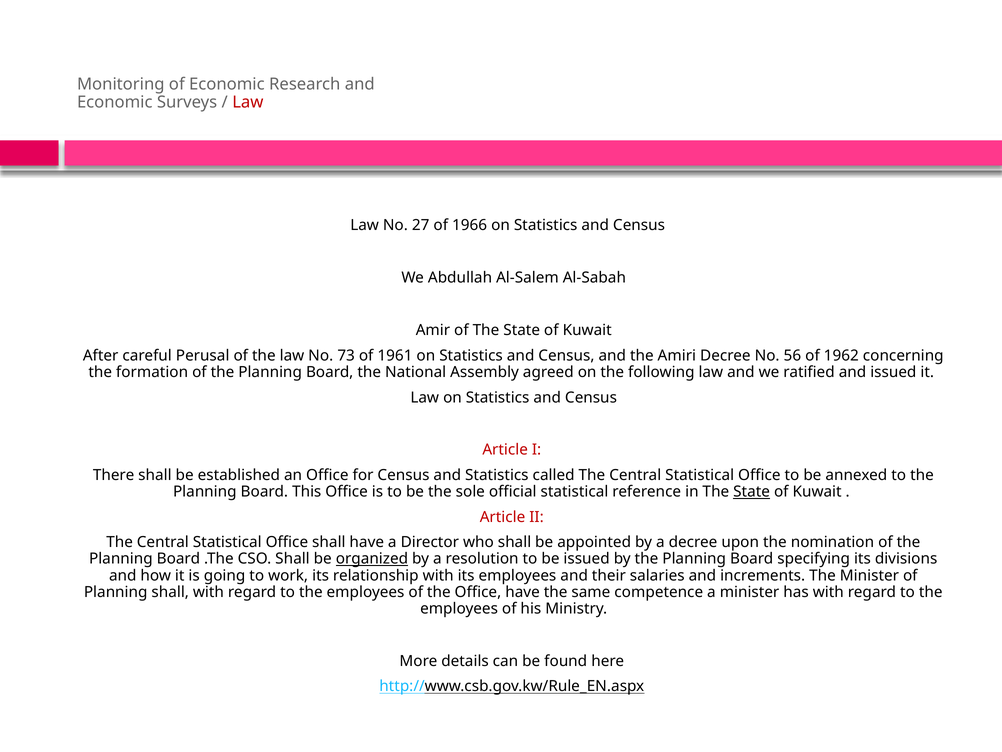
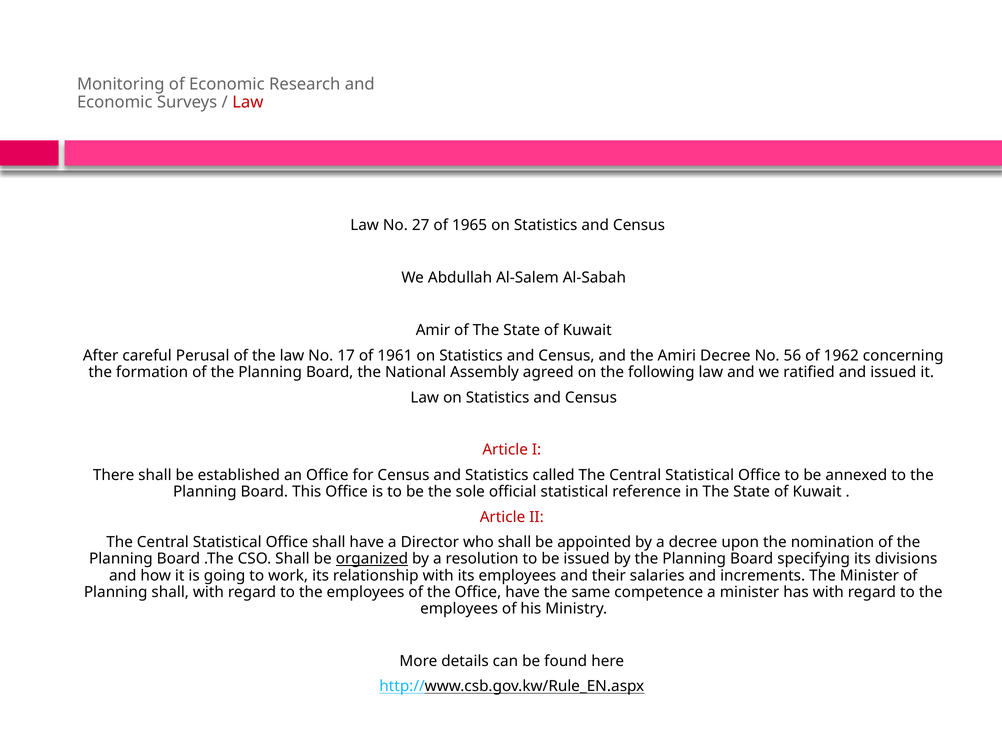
1966: 1966 -> 1965
73: 73 -> 17
State at (752, 491) underline: present -> none
